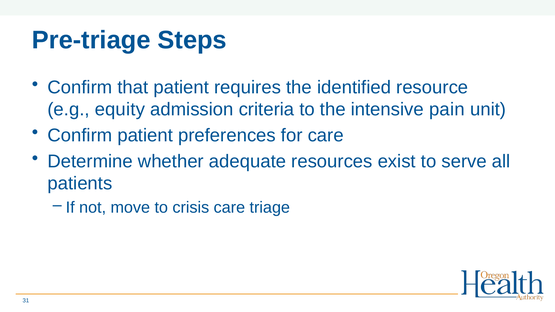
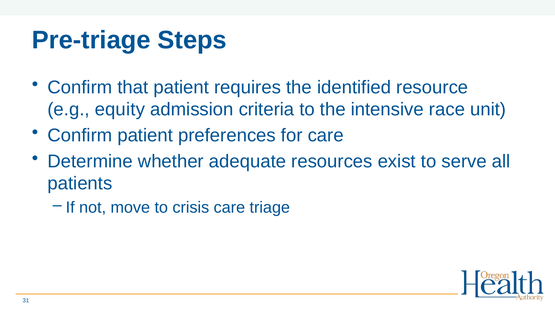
pain: pain -> race
